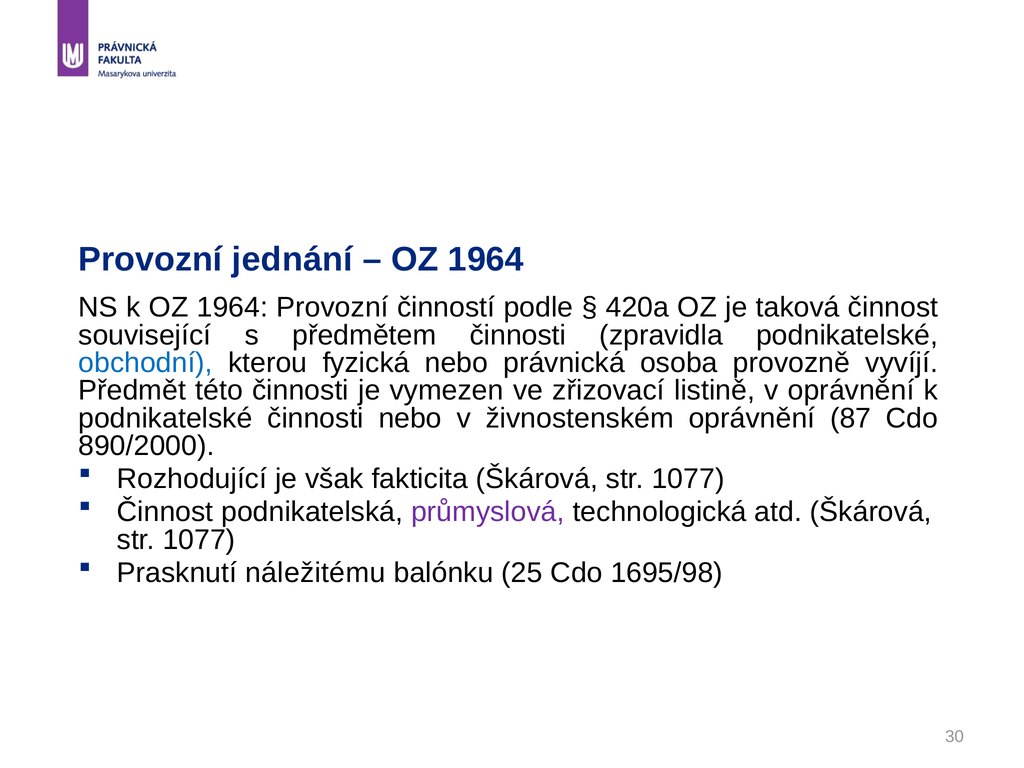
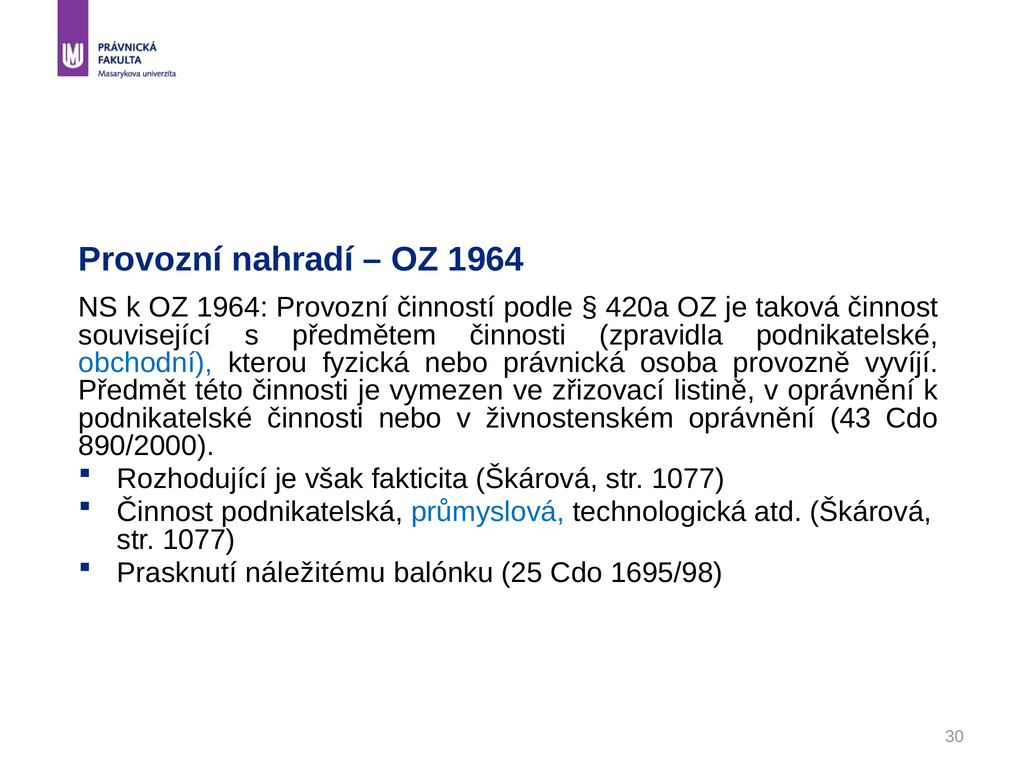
jednání: jednání -> nahradí
87: 87 -> 43
průmyslová colour: purple -> blue
